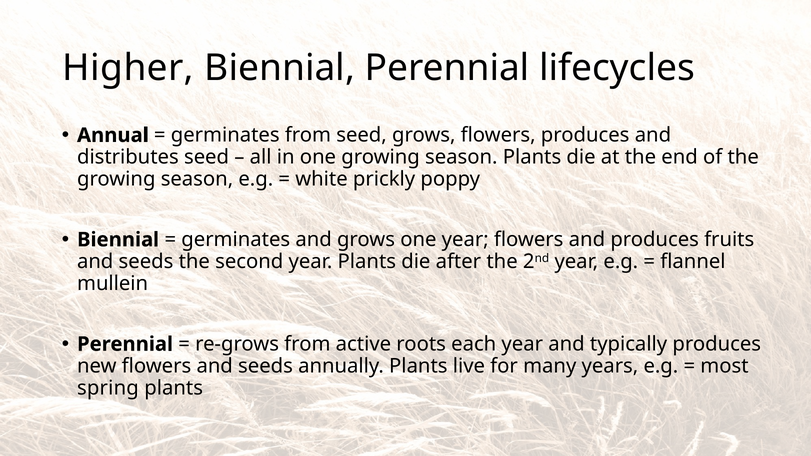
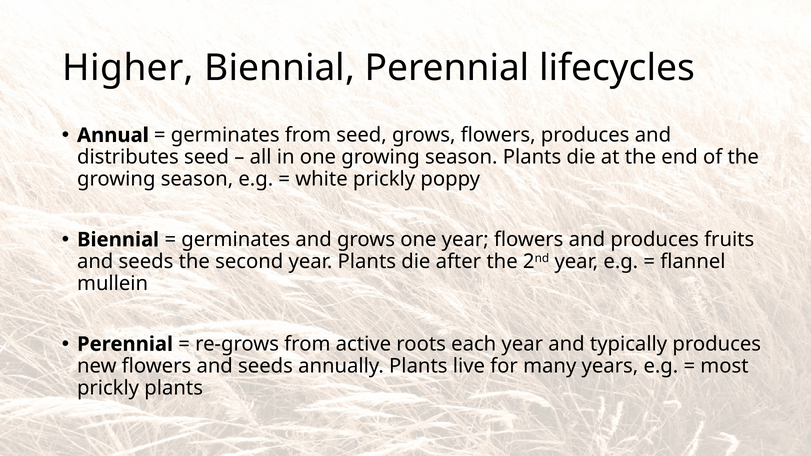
spring at (108, 388): spring -> prickly
